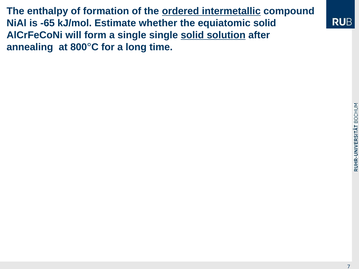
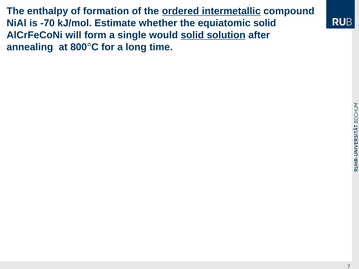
-65: -65 -> -70
single single: single -> would
